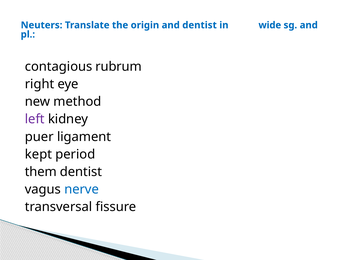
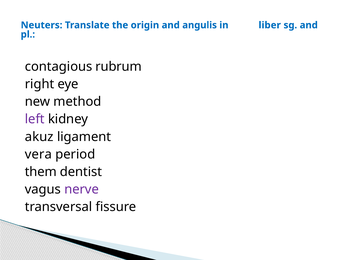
and dentist: dentist -> angulis
wide: wide -> liber
puer: puer -> akuz
kept: kept -> vera
nerve colour: blue -> purple
